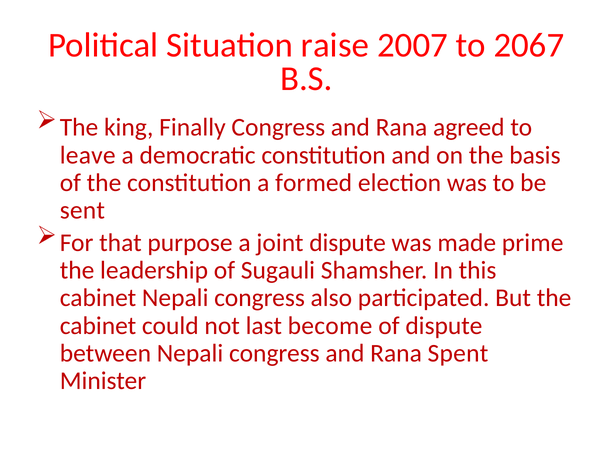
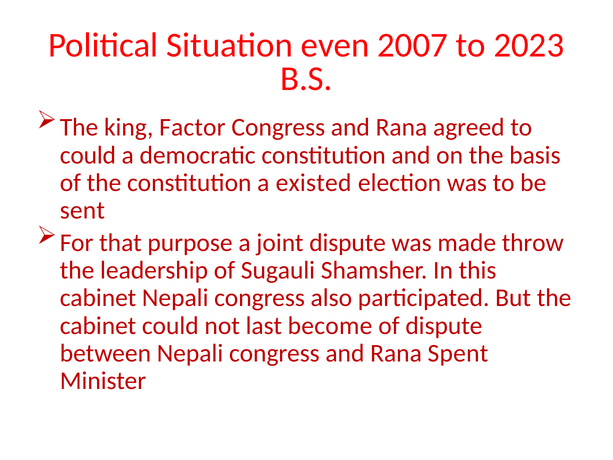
raise: raise -> even
2067: 2067 -> 2023
Finally: Finally -> Factor
leave at (88, 155): leave -> could
formed: formed -> existed
prime: prime -> throw
